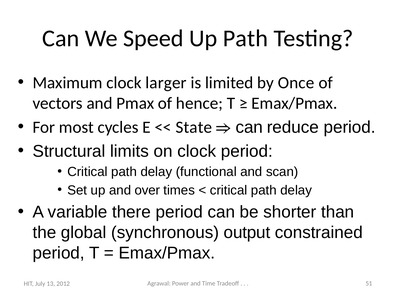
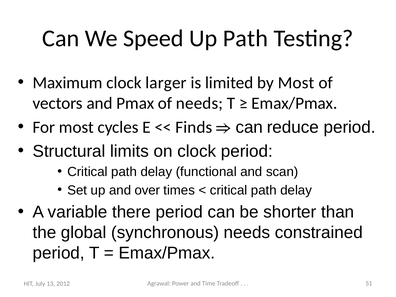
by Once: Once -> Most
of hence: hence -> needs
State: State -> Finds
synchronous output: output -> needs
